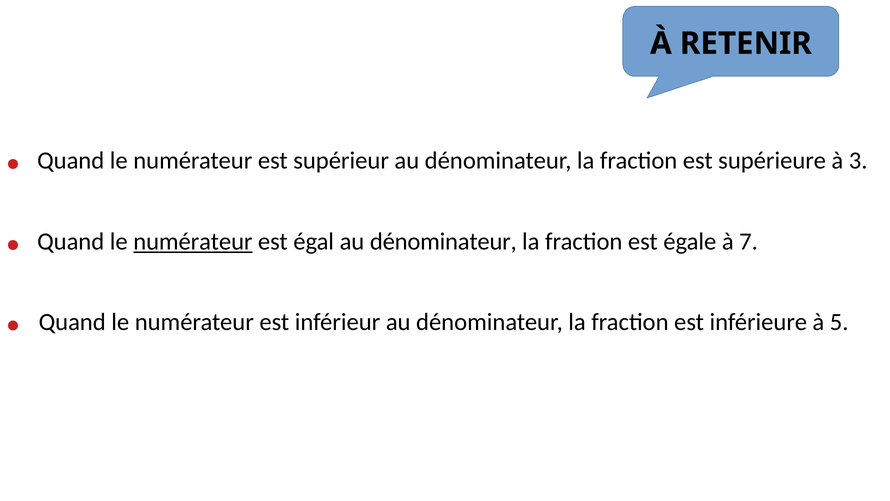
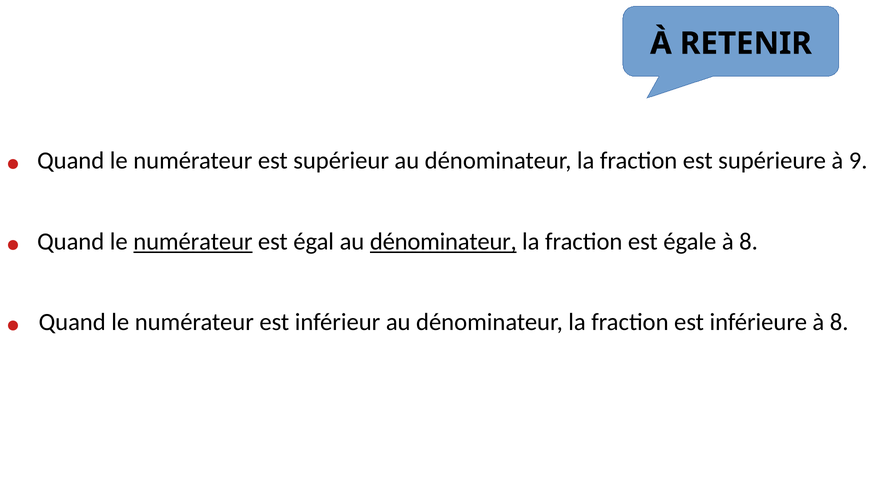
3: 3 -> 9
dénominateur at (443, 241) underline: none -> present
égale à 7: 7 -> 8
inférieure à 5: 5 -> 8
